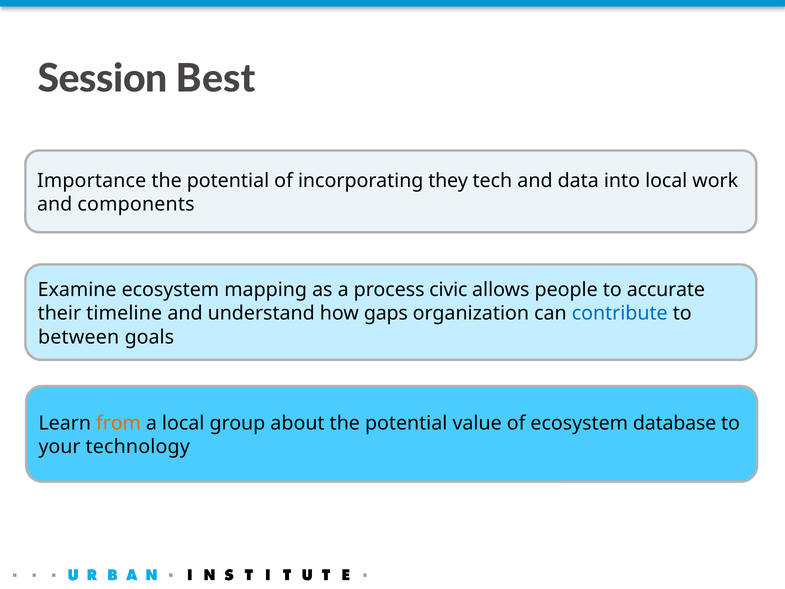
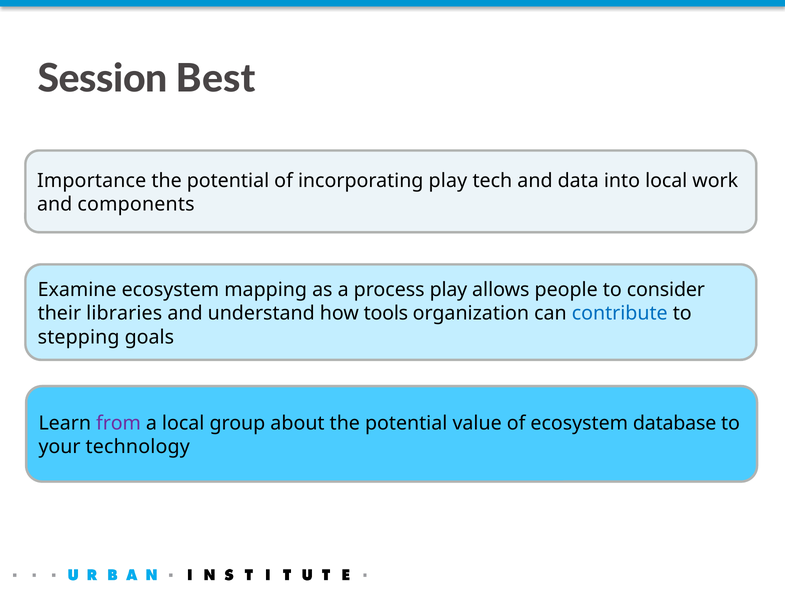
incorporating they: they -> play
process civic: civic -> play
accurate: accurate -> consider
timeline: timeline -> libraries
gaps: gaps -> tools
between: between -> stepping
from colour: orange -> purple
